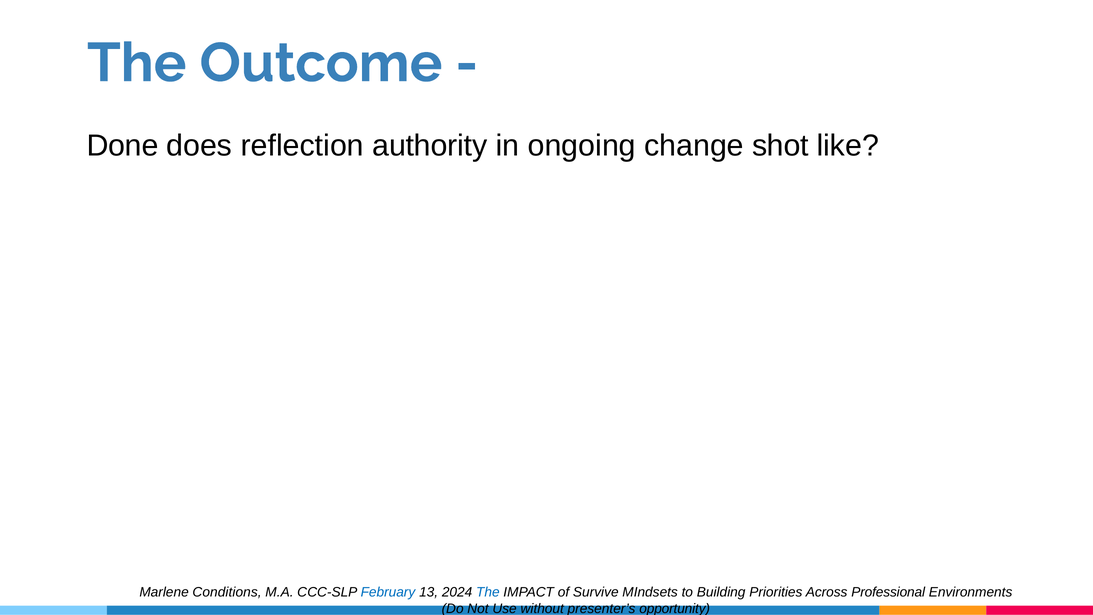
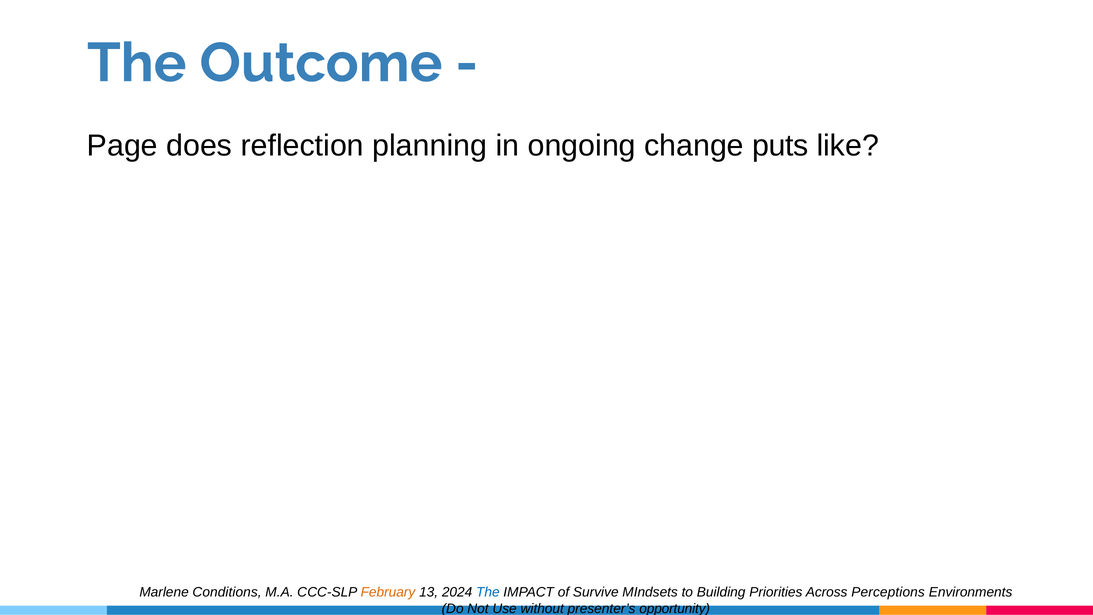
Done: Done -> Page
authority: authority -> planning
shot: shot -> puts
February colour: blue -> orange
Professional: Professional -> Perceptions
